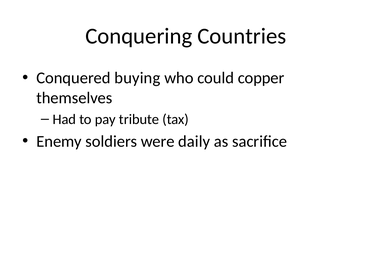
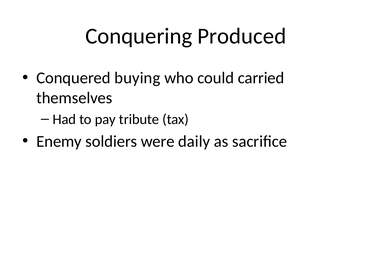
Countries: Countries -> Produced
copper: copper -> carried
